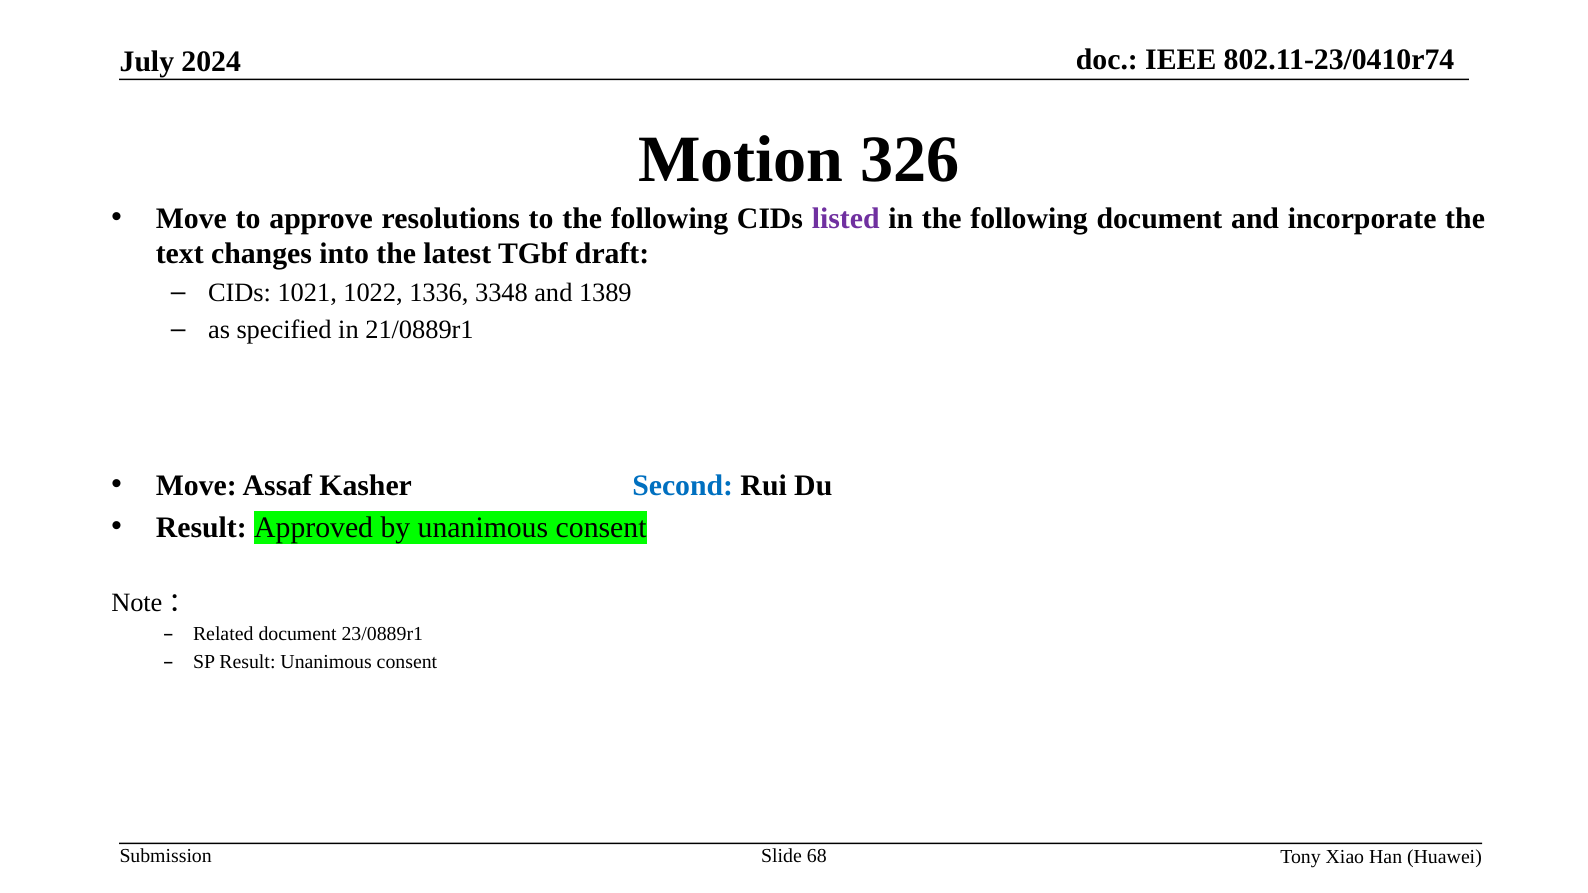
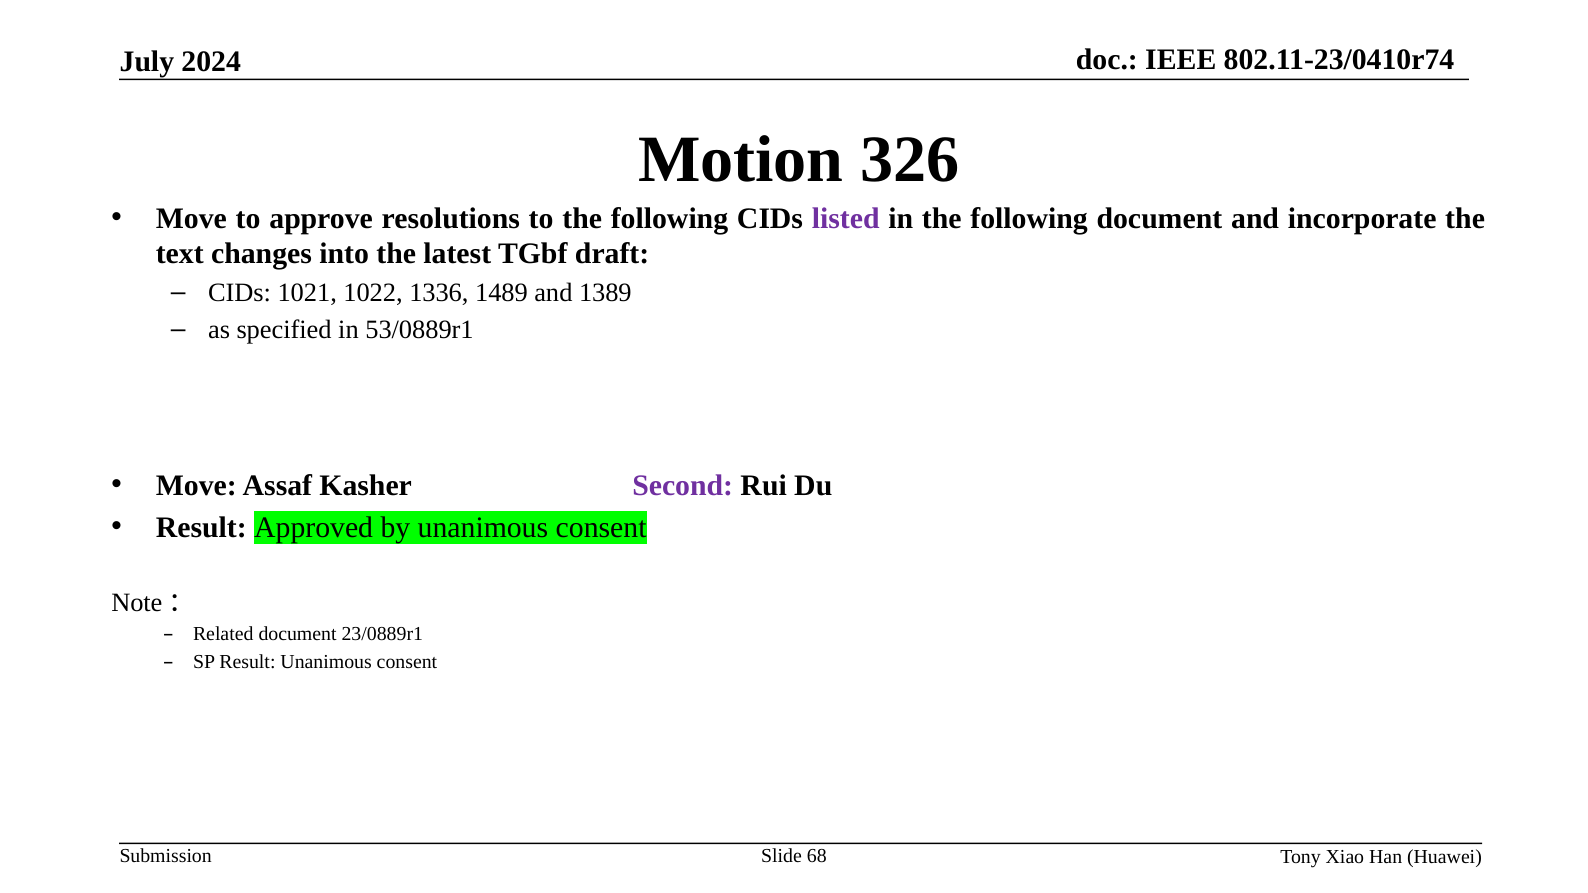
3348: 3348 -> 1489
21/0889r1: 21/0889r1 -> 53/0889r1
Second colour: blue -> purple
